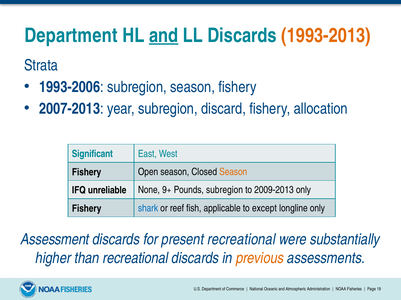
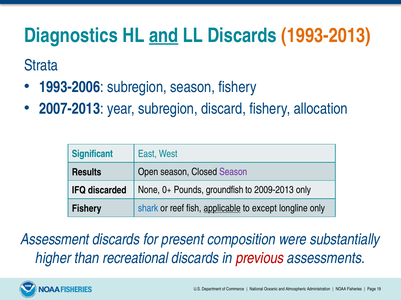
Department at (71, 35): Department -> Diagnostics
Fishery at (87, 173): Fishery -> Results
Season at (233, 172) colour: orange -> purple
unreliable: unreliable -> discarded
9+: 9+ -> 0+
Pounds subregion: subregion -> groundfish
applicable underline: none -> present
present recreational: recreational -> composition
previous colour: orange -> red
